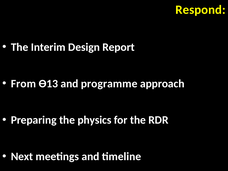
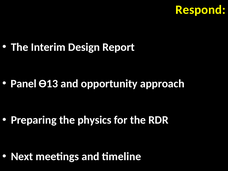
From: From -> Panel
programme: programme -> opportunity
